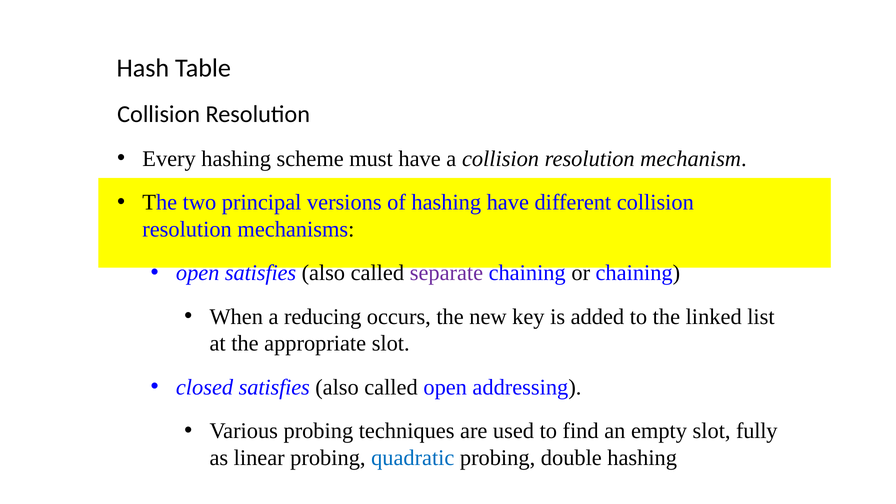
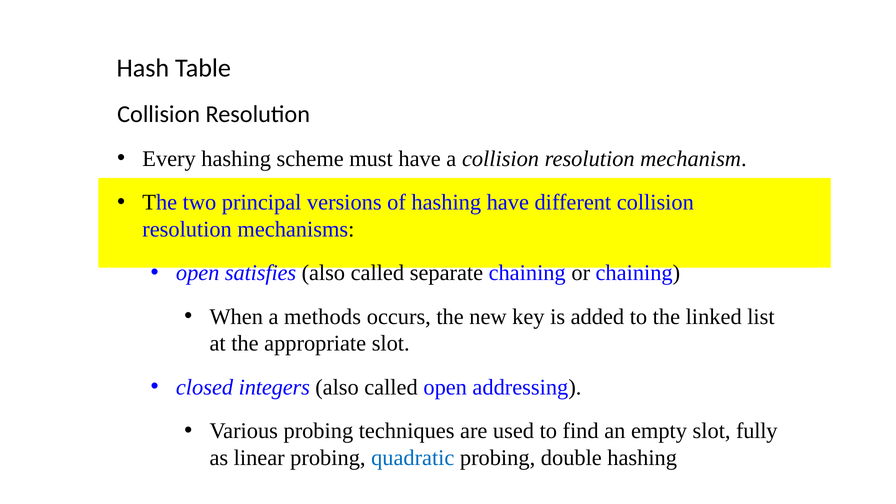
separate colour: purple -> black
reducing: reducing -> methods
closed satisfies: satisfies -> integers
